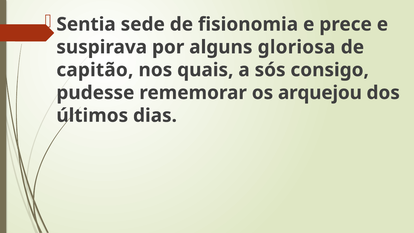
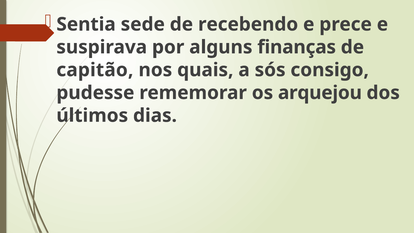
fisionomia: fisionomia -> recebendo
gloriosa: gloriosa -> finanças
